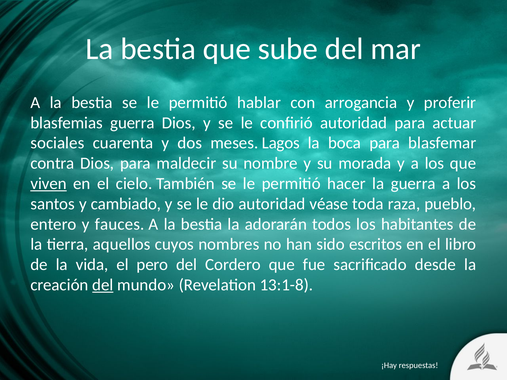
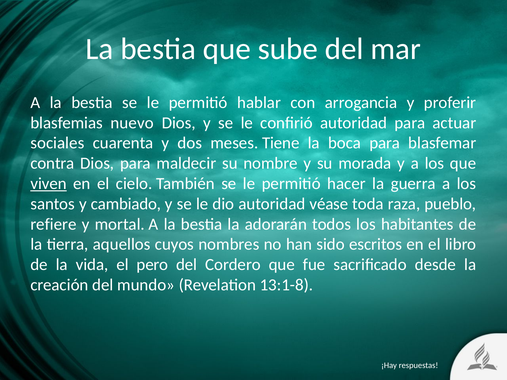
blasfemias guerra: guerra -> nuevo
Lagos: Lagos -> Tiene
entero: entero -> refiere
fauces: fauces -> mortal
del at (103, 285) underline: present -> none
